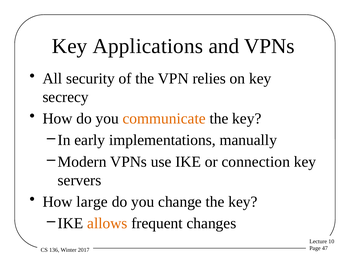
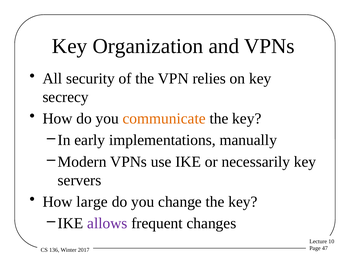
Applications: Applications -> Organization
connection: connection -> necessarily
allows colour: orange -> purple
